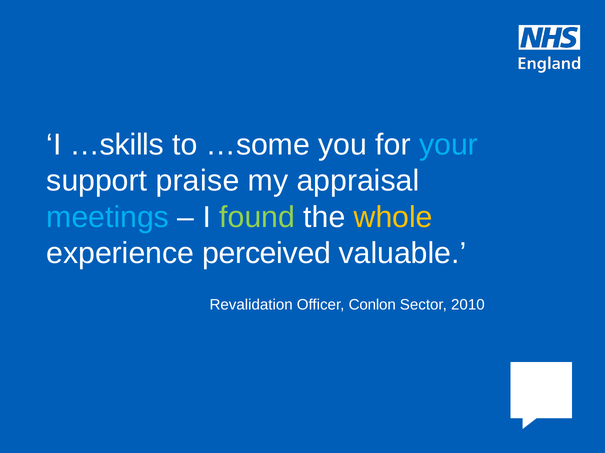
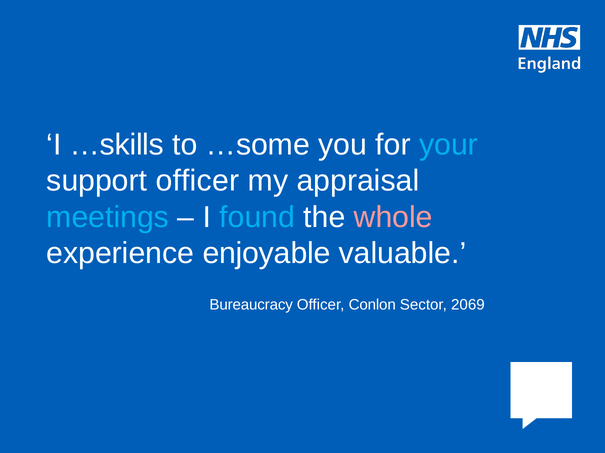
support praise: praise -> officer
found colour: light green -> light blue
whole colour: yellow -> pink
perceived: perceived -> enjoyable
Revalidation: Revalidation -> Bureaucracy
2010: 2010 -> 2069
